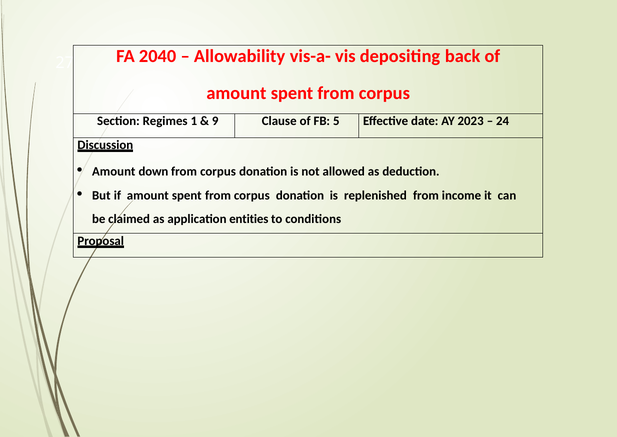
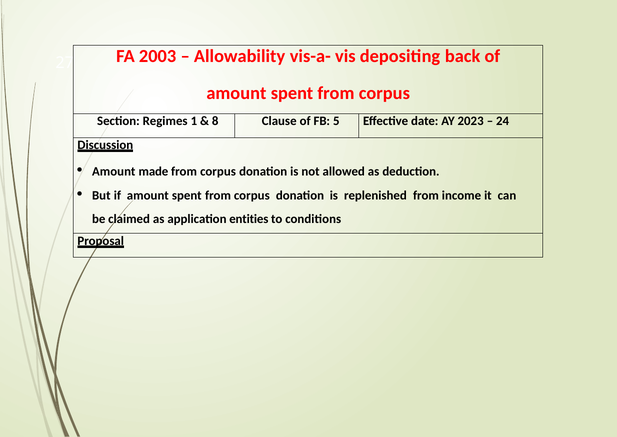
2040: 2040 -> 2003
9: 9 -> 8
down: down -> made
